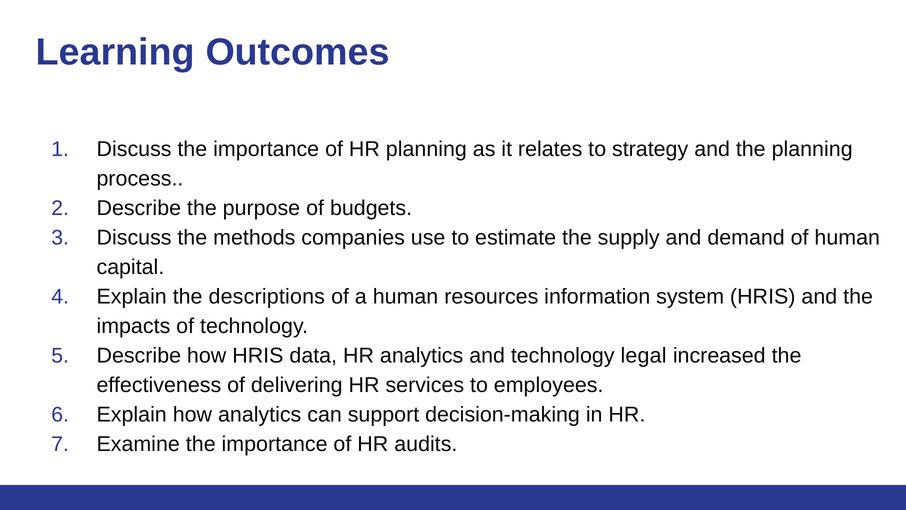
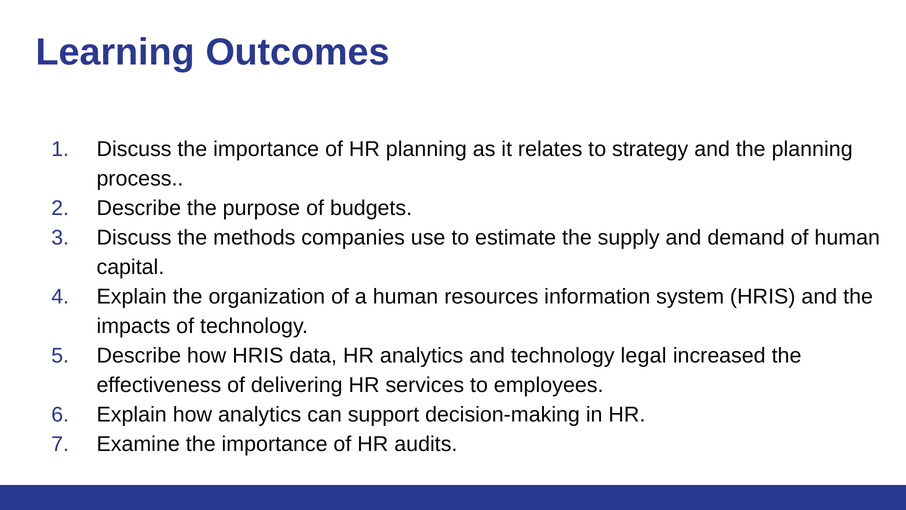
descriptions: descriptions -> organization
